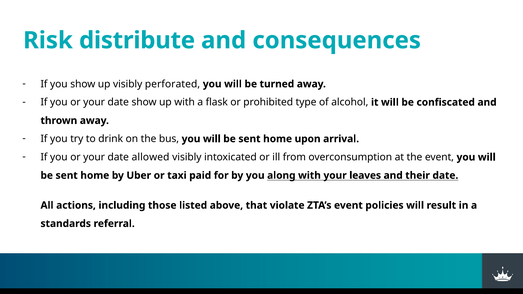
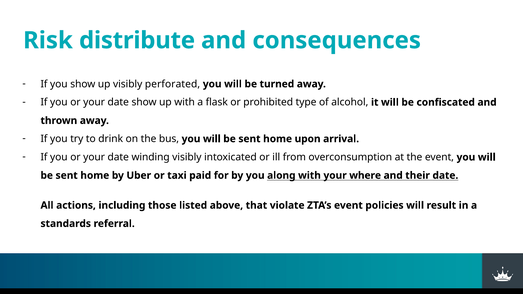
allowed: allowed -> winding
leaves: leaves -> where
